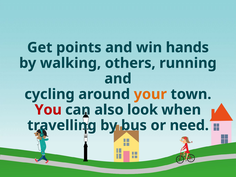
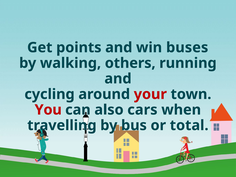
hands: hands -> buses
your colour: orange -> red
look: look -> cars
need: need -> total
